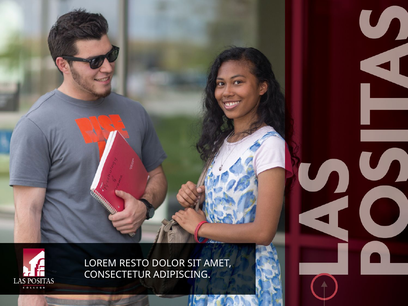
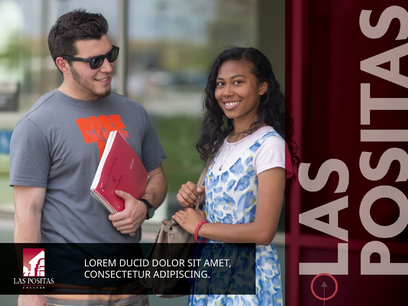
RESTO: RESTO -> DUCID
